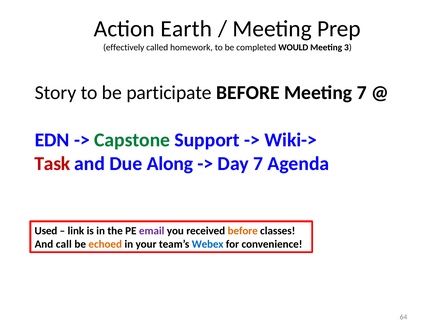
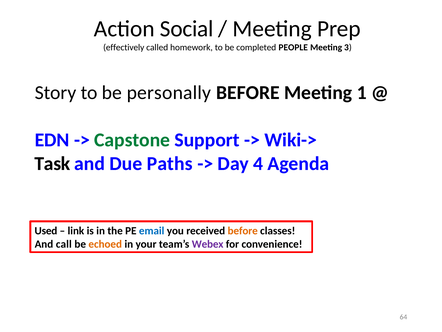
Earth: Earth -> Social
WOULD: WOULD -> PEOPLE
participate: participate -> personally
Meeting 7: 7 -> 1
Task colour: red -> black
Along: Along -> Paths
Day 7: 7 -> 4
email colour: purple -> blue
Webex colour: blue -> purple
